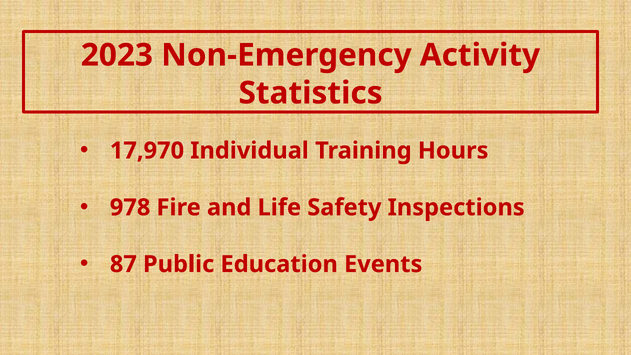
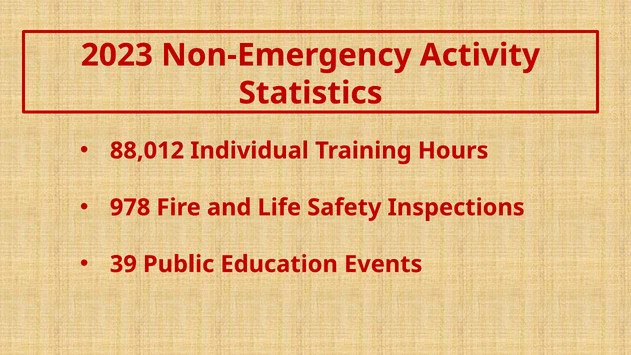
17,970: 17,970 -> 88,012
87: 87 -> 39
